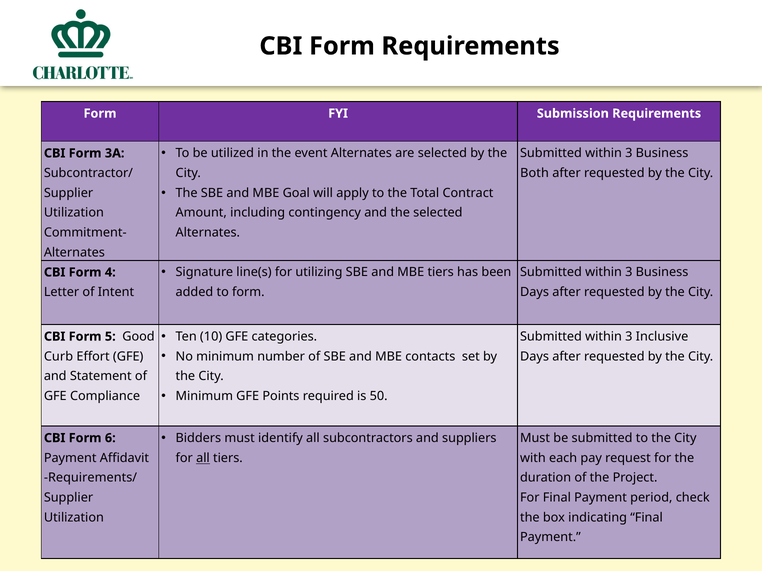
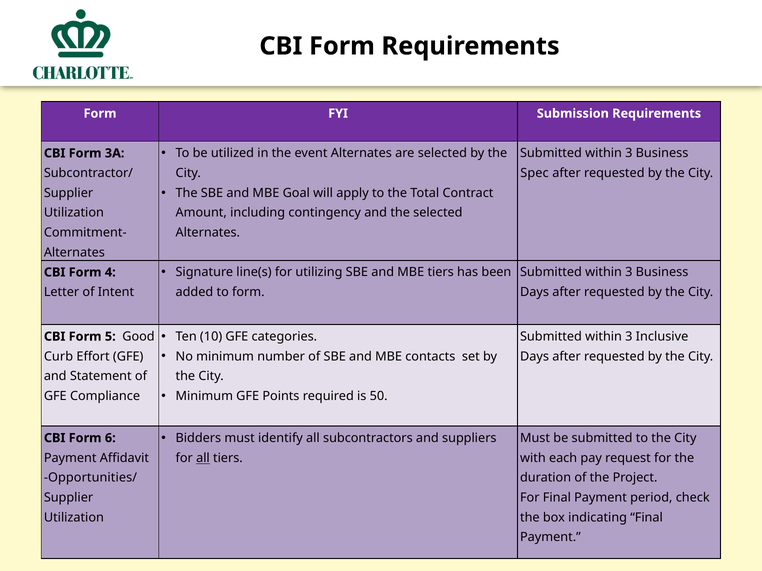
Both: Both -> Spec
Requirements/: Requirements/ -> Opportunities/
